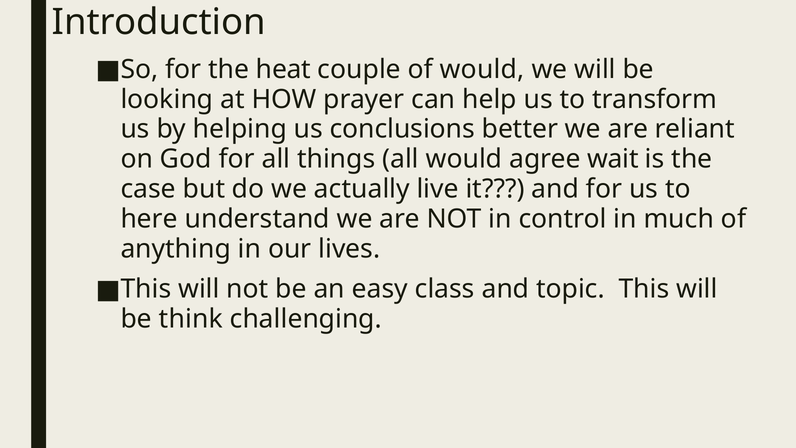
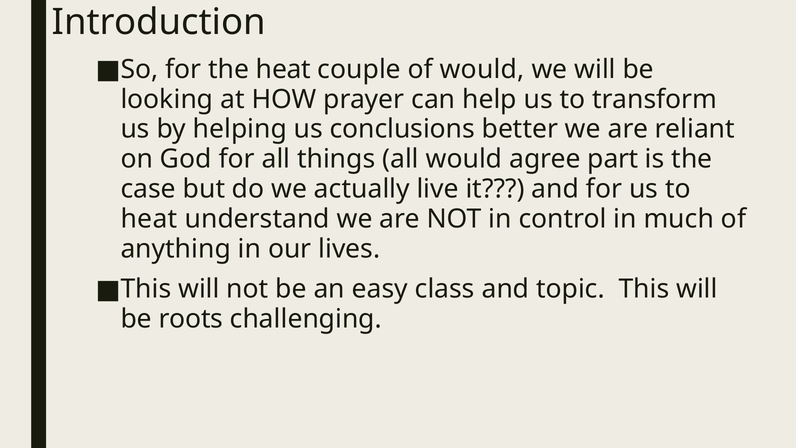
wait: wait -> part
here at (149, 219): here -> heat
think: think -> roots
